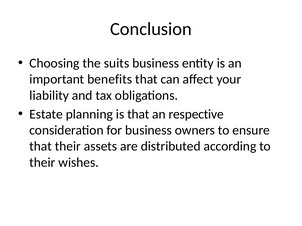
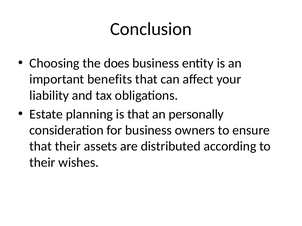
suits: suits -> does
respective: respective -> personally
